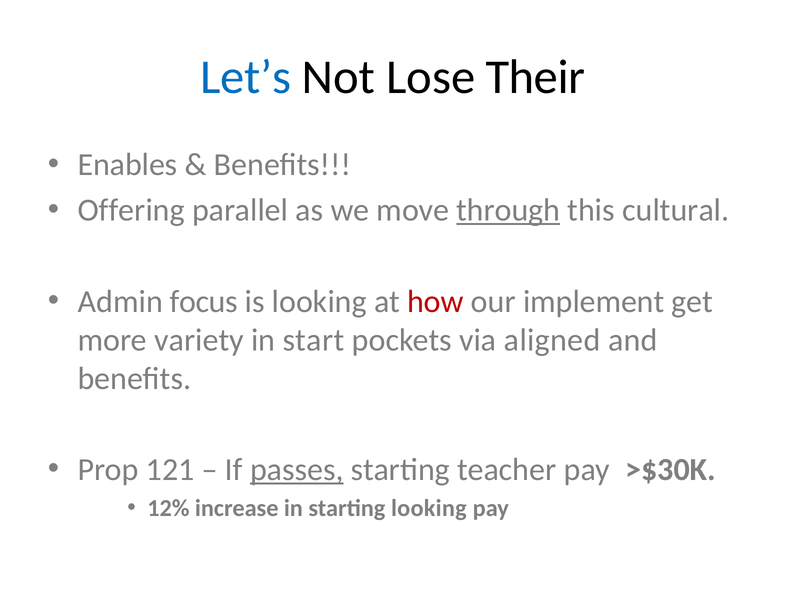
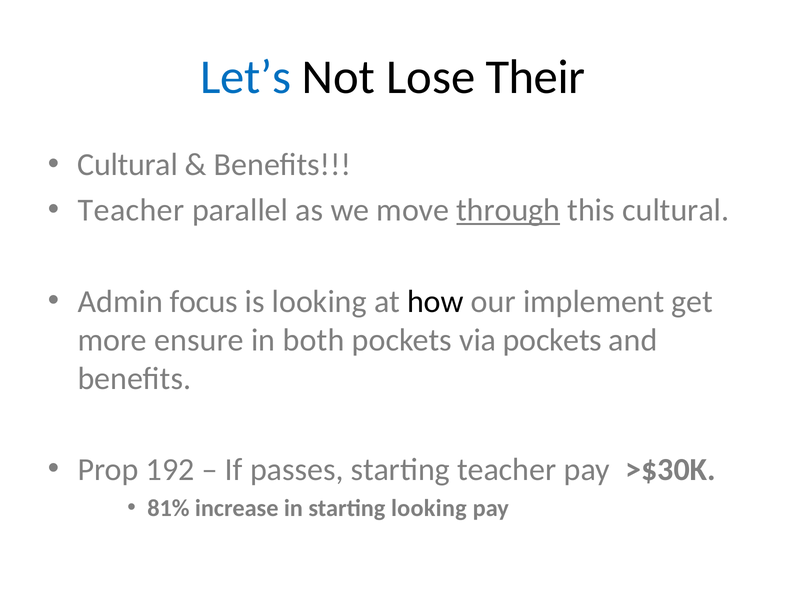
Enables at (128, 165): Enables -> Cultural
Offering at (131, 210): Offering -> Teacher
how colour: red -> black
variety: variety -> ensure
start: start -> both
via aligned: aligned -> pockets
121: 121 -> 192
passes underline: present -> none
12%: 12% -> 81%
